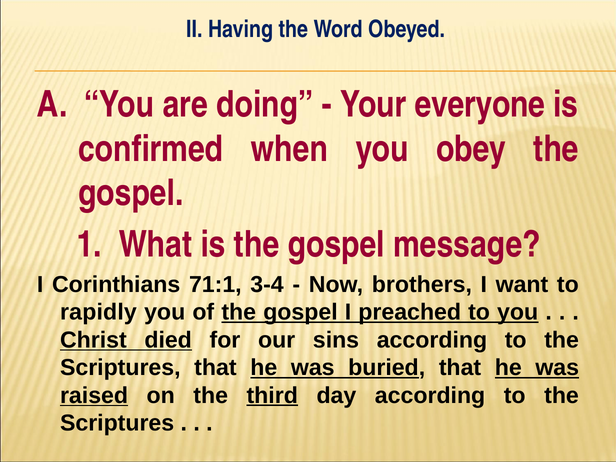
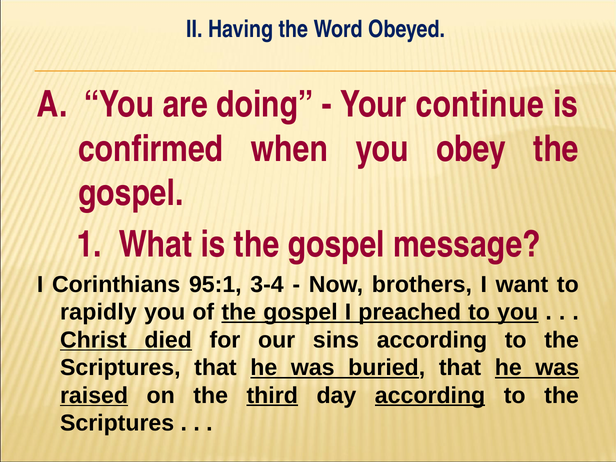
everyone: everyone -> continue
71:1: 71:1 -> 95:1
according at (430, 395) underline: none -> present
